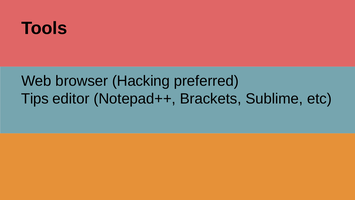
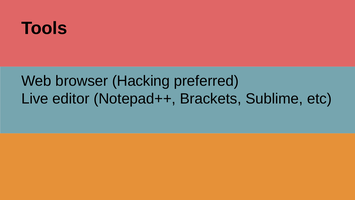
Tips: Tips -> Live
